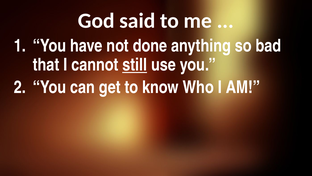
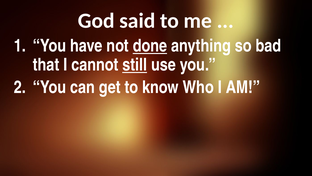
done underline: none -> present
